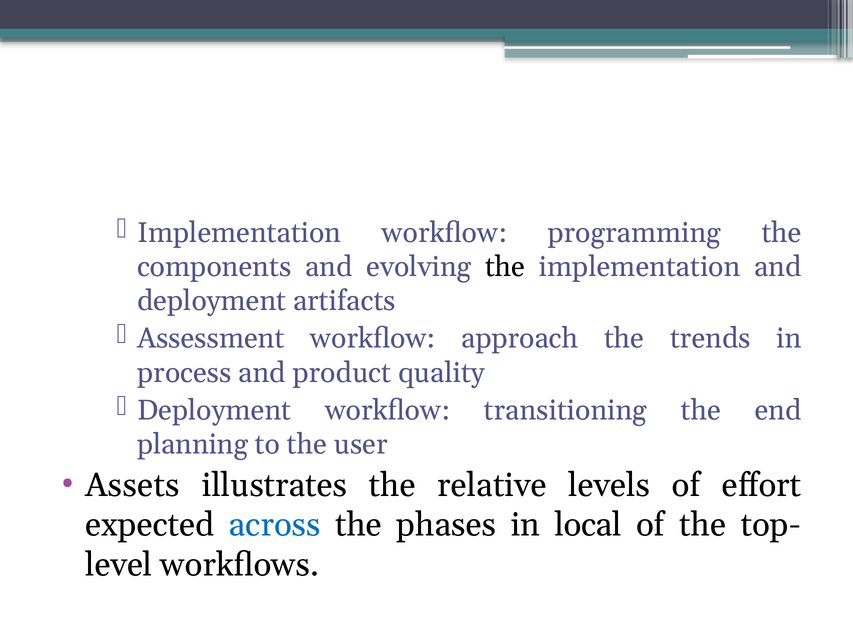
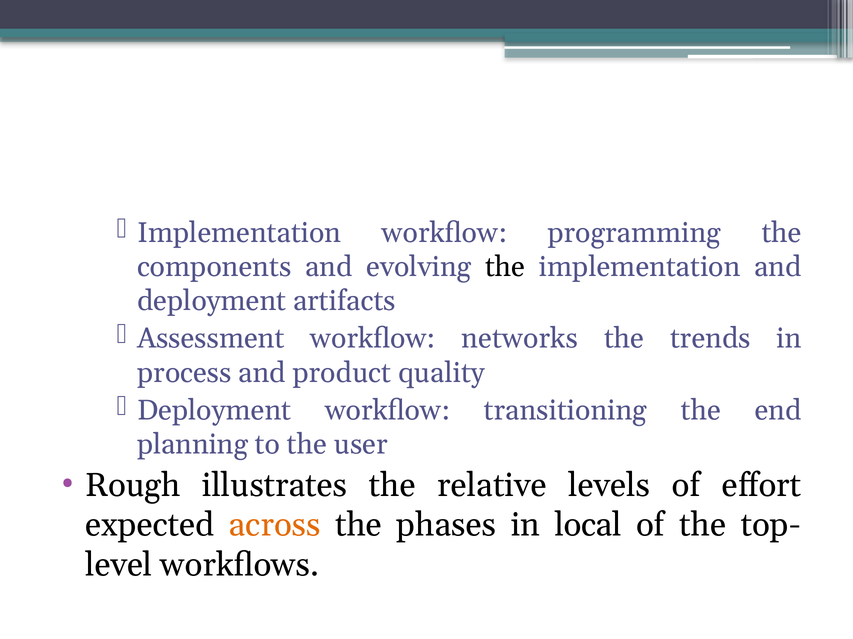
approach: approach -> networks
Assets: Assets -> Rough
across colour: blue -> orange
